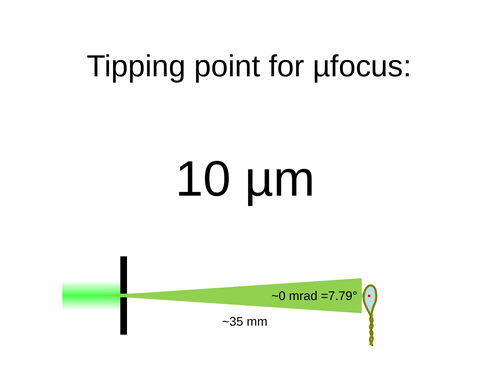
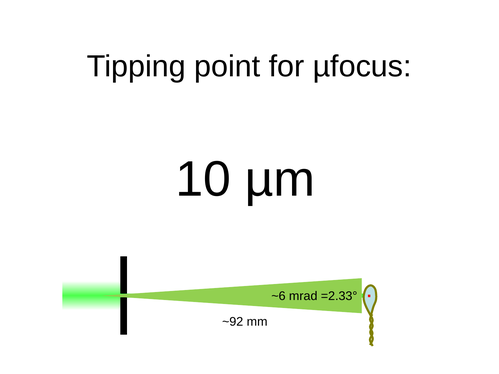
~0: ~0 -> ~6
=7.79°: =7.79° -> =2.33°
~35: ~35 -> ~92
